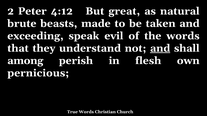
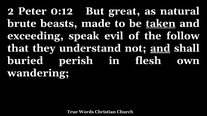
4:12: 4:12 -> 0:12
taken underline: none -> present
the words: words -> follow
among: among -> buried
pernicious: pernicious -> wandering
